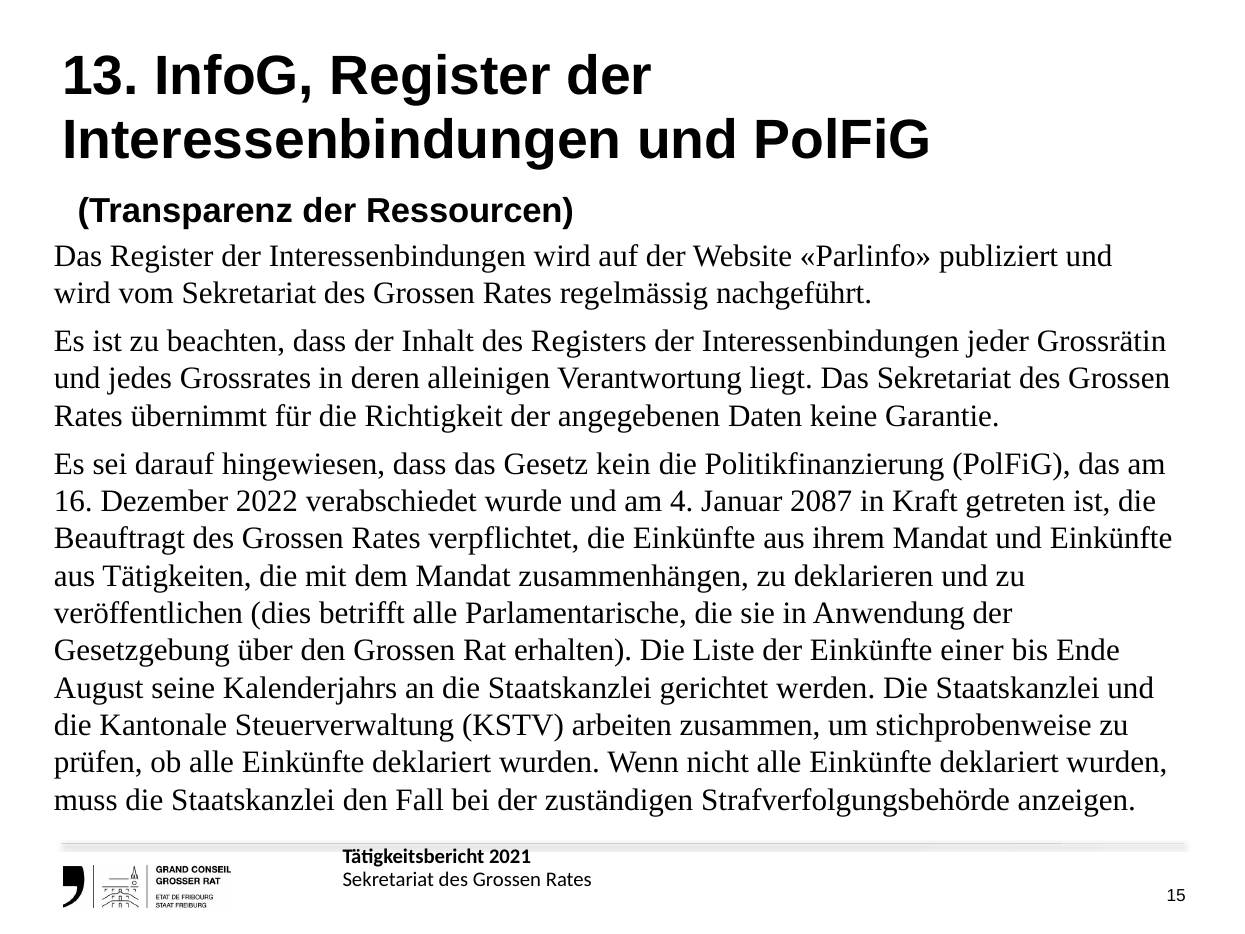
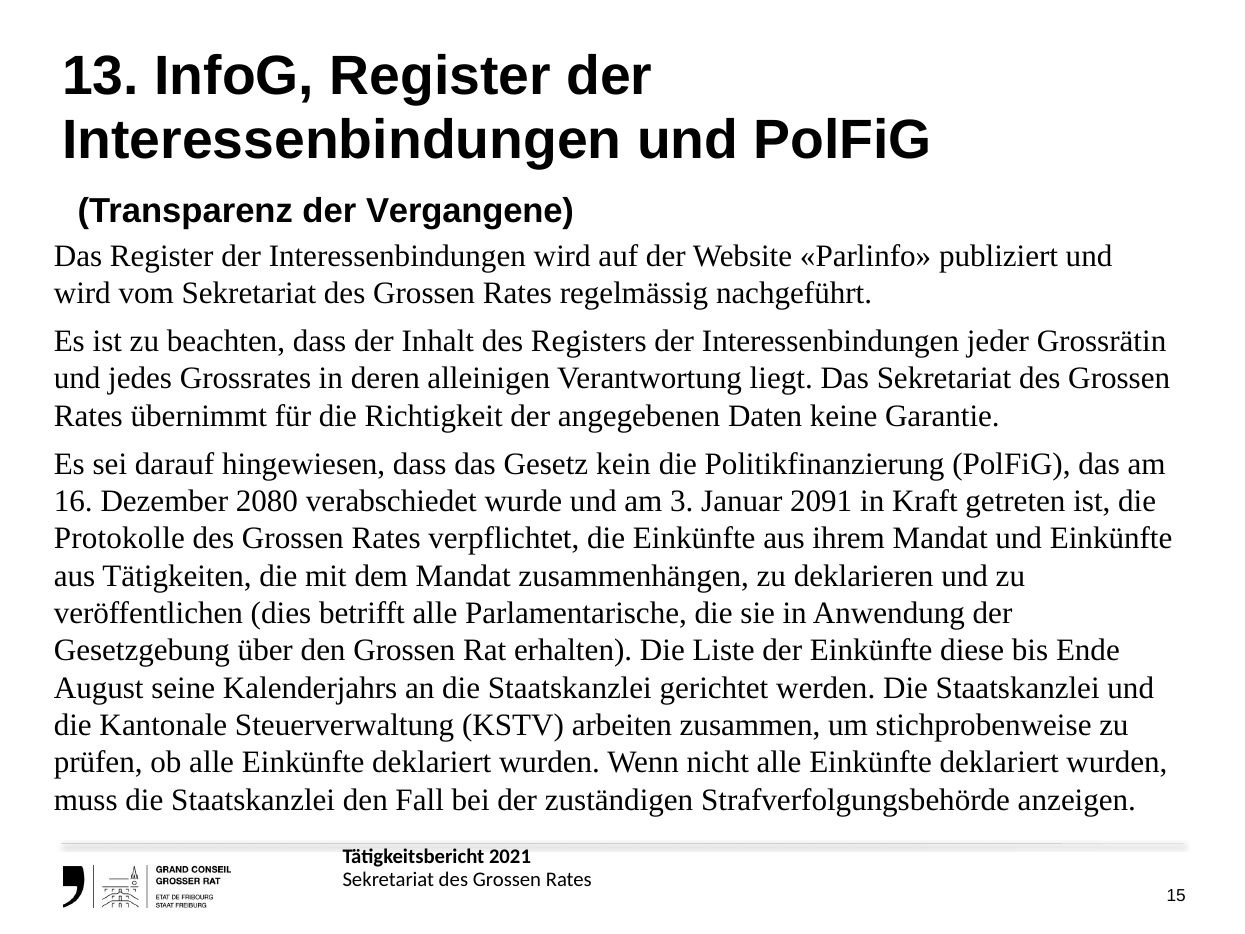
Ressourcen: Ressourcen -> Vergangene
2022: 2022 -> 2080
4: 4 -> 3
2087: 2087 -> 2091
Beauftragt: Beauftragt -> Protokolle
einer: einer -> diese
